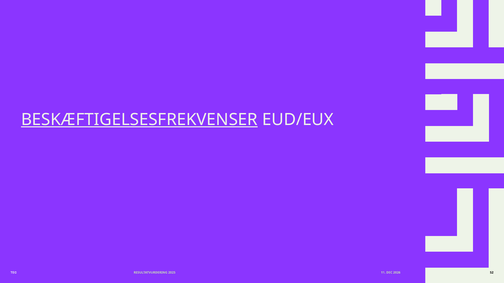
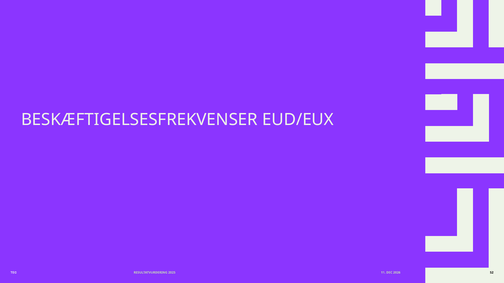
BESKÆFTIGELSESFREKVENSER underline: present -> none
